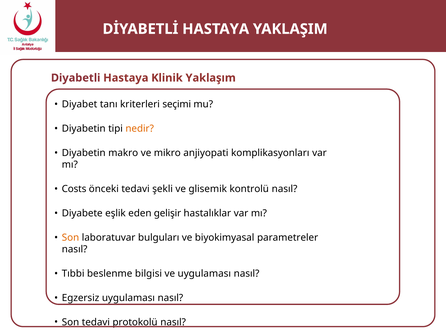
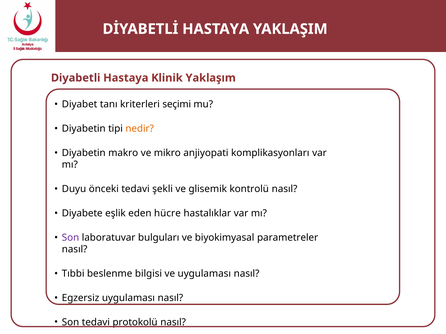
Costs: Costs -> Duyu
gelişir: gelişir -> hücre
Son at (71, 238) colour: orange -> purple
